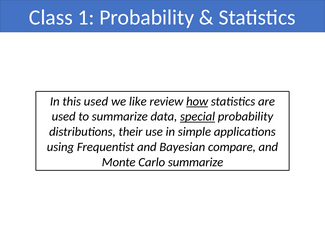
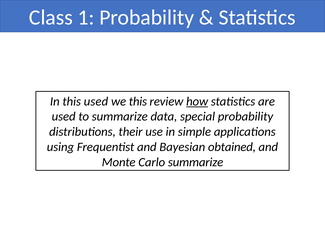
we like: like -> this
special underline: present -> none
compare: compare -> obtained
